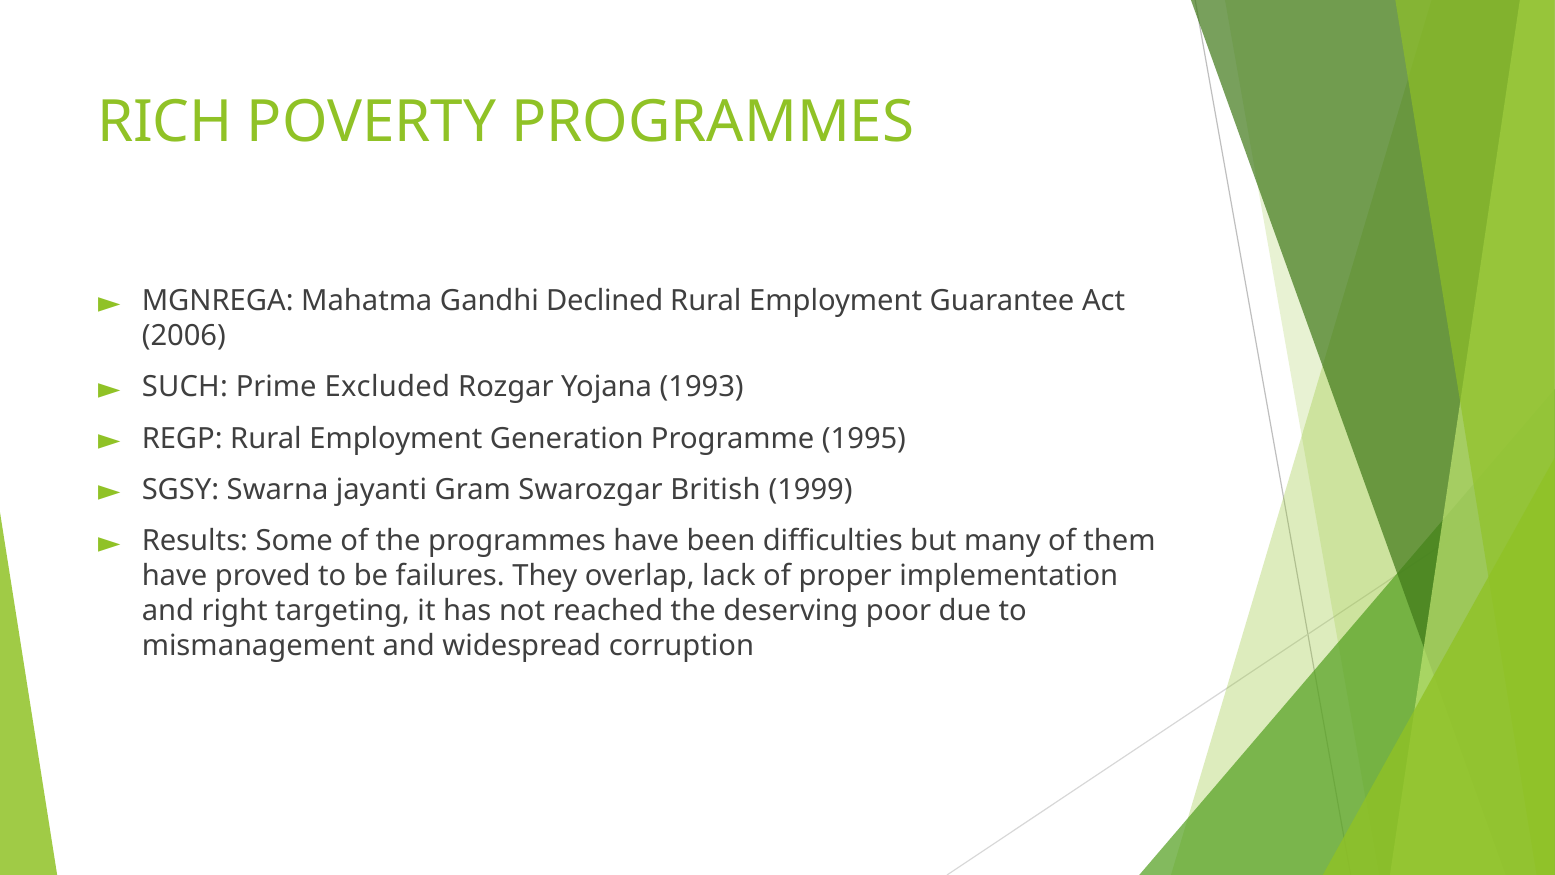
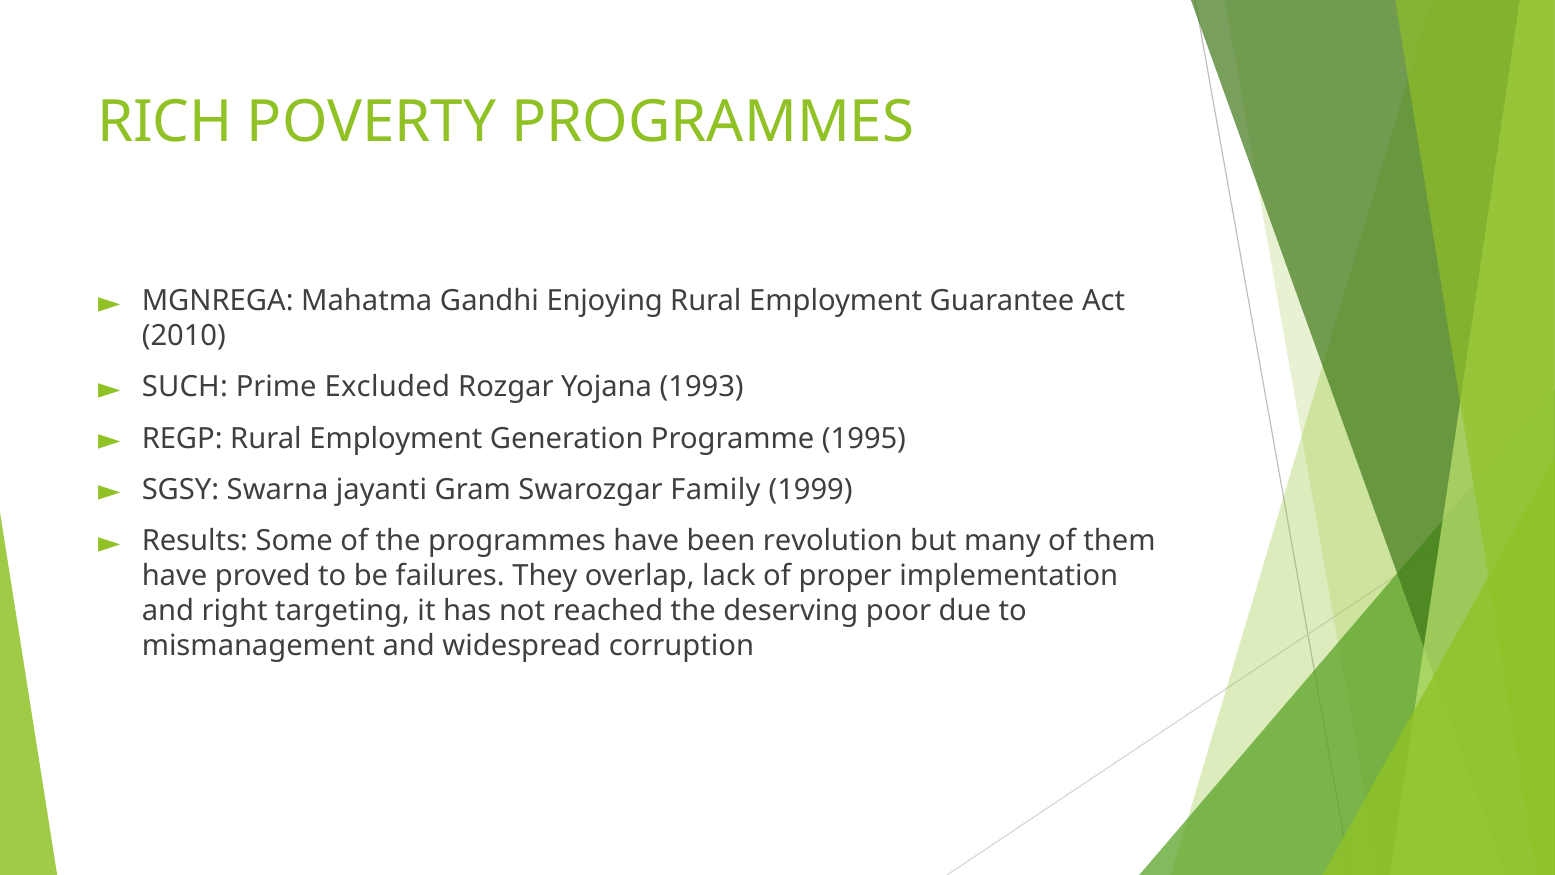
Declined: Declined -> Enjoying
2006: 2006 -> 2010
British: British -> Family
difficulties: difficulties -> revolution
